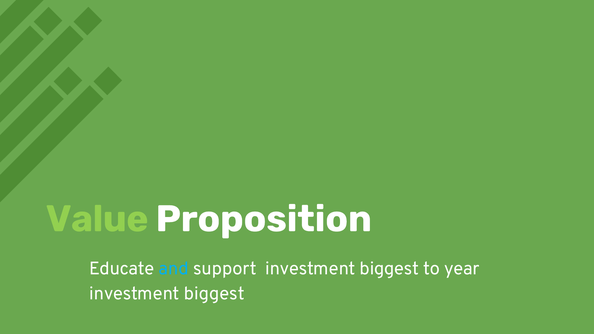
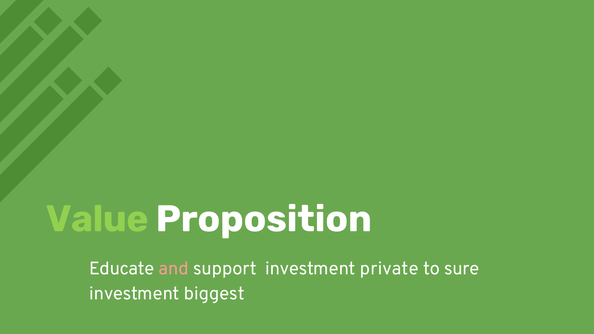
and colour: light blue -> pink
support investment biggest: biggest -> private
year: year -> sure
